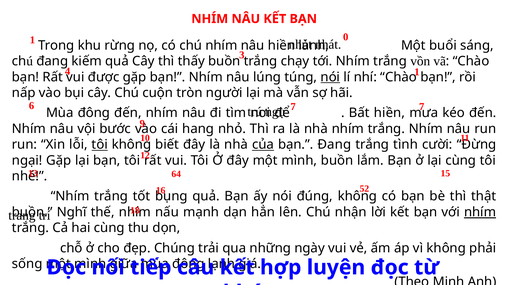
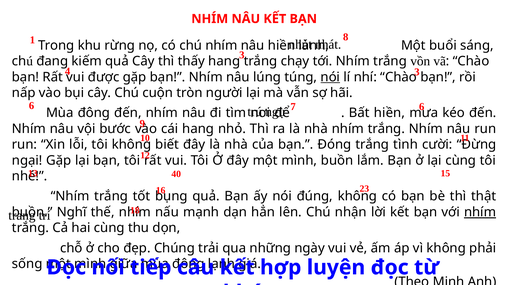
0: 0 -> 8
thấy buồn: buồn -> hang
4 1: 1 -> 3
7 7: 7 -> 6
tôi at (100, 145) underline: present -> none
của underline: present -> none
bạn Đang: Đang -> Đóng
64: 64 -> 40
52: 52 -> 23
